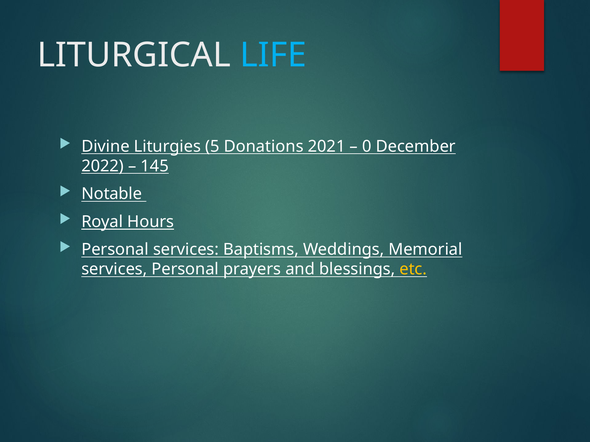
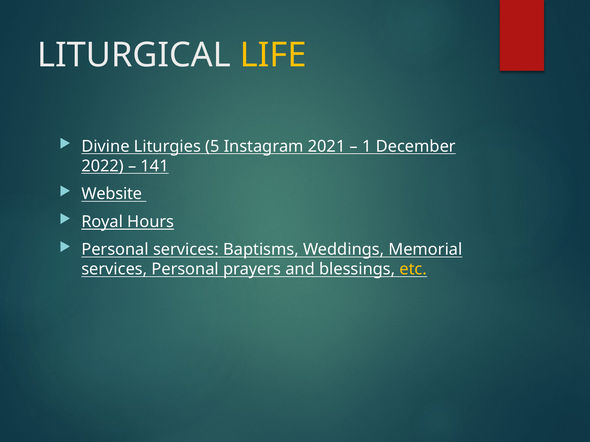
LIFE colour: light blue -> yellow
Donations: Donations -> Instagram
0: 0 -> 1
145: 145 -> 141
Notable: Notable -> Website
